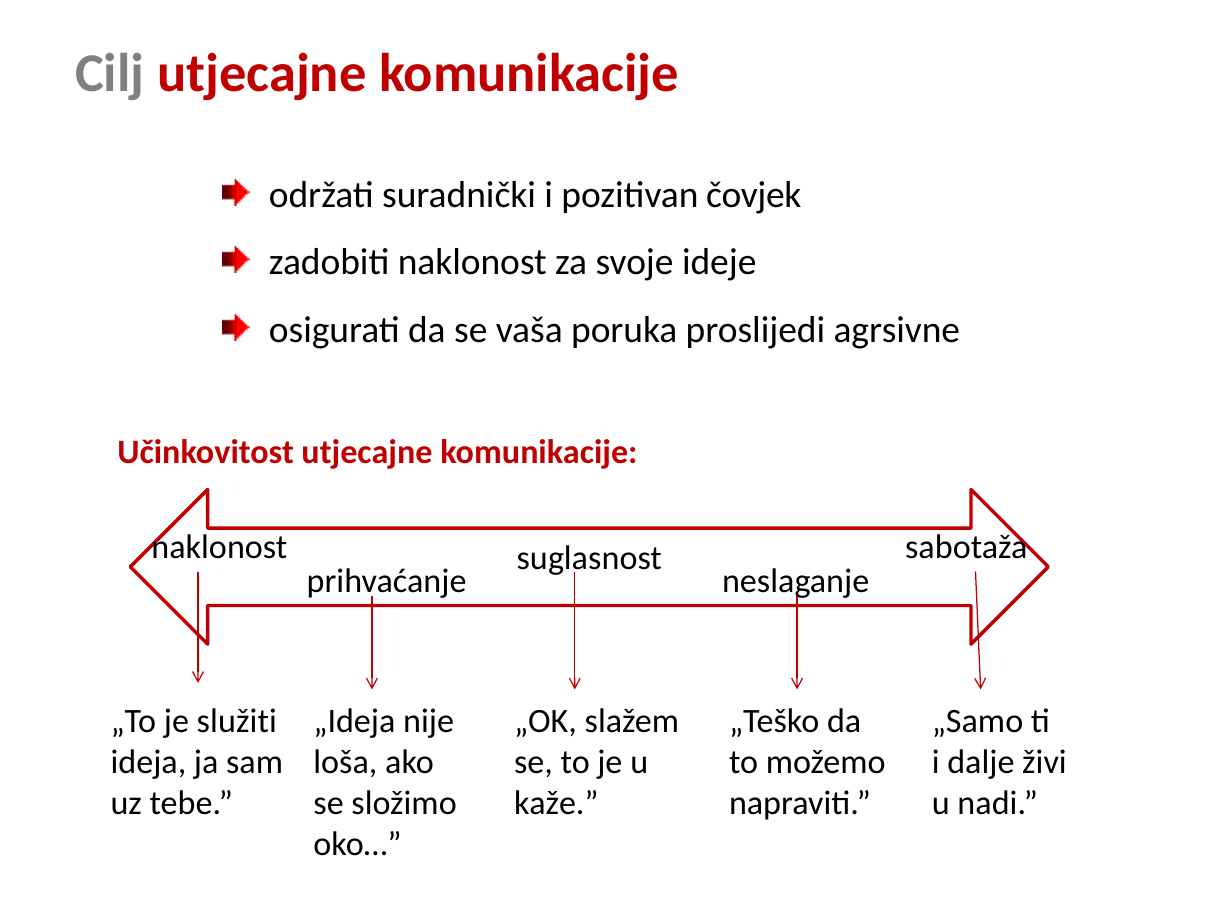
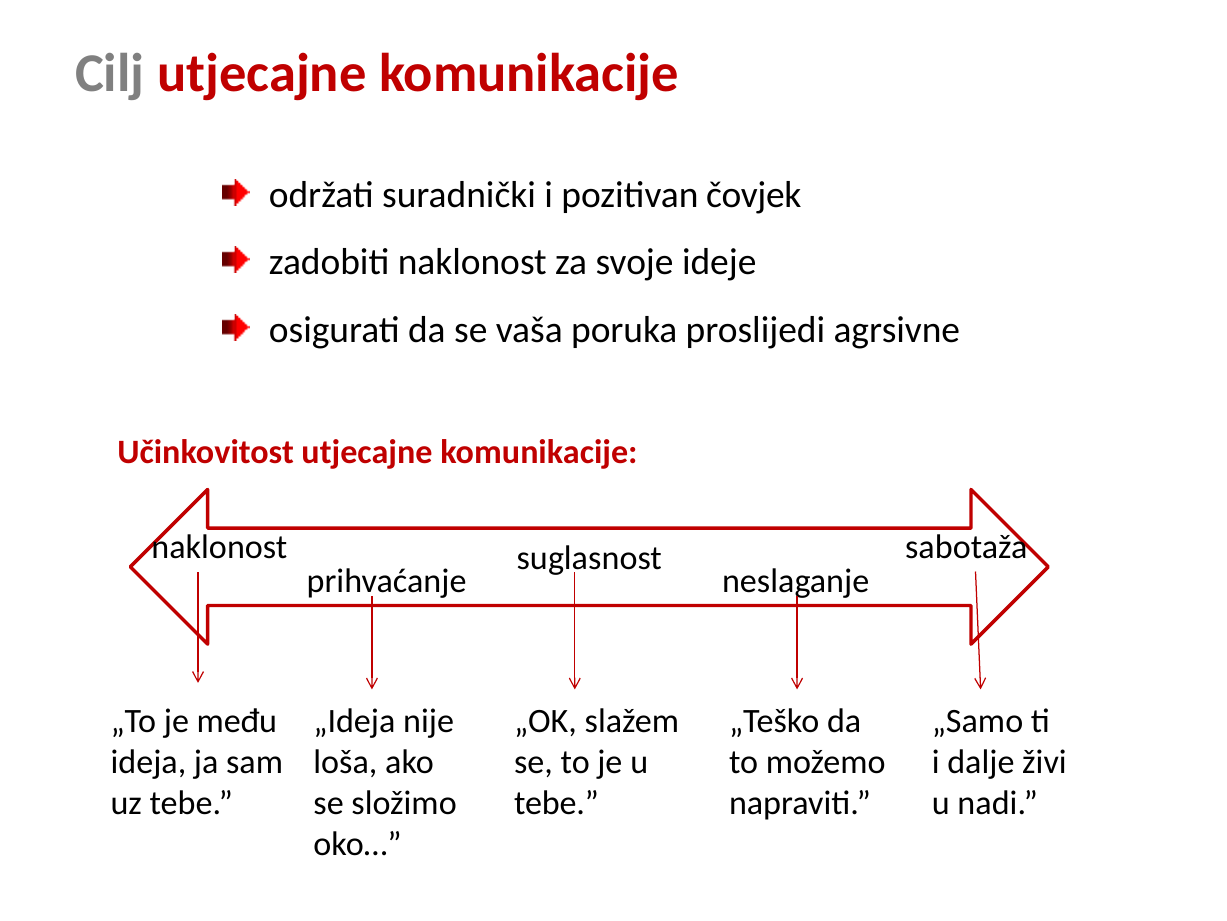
služiti: služiti -> među
kaže at (556, 803): kaže -> tebe
